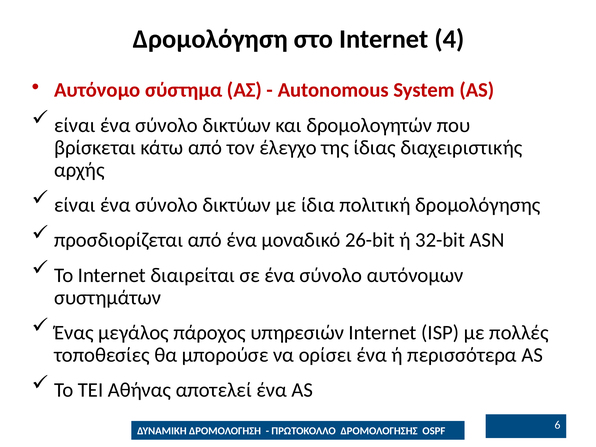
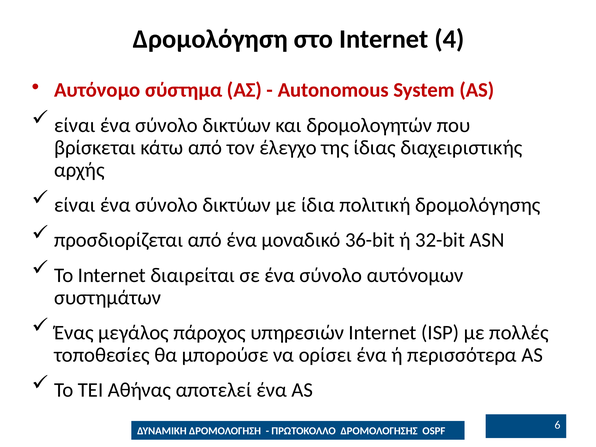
26-bit: 26-bit -> 36-bit
